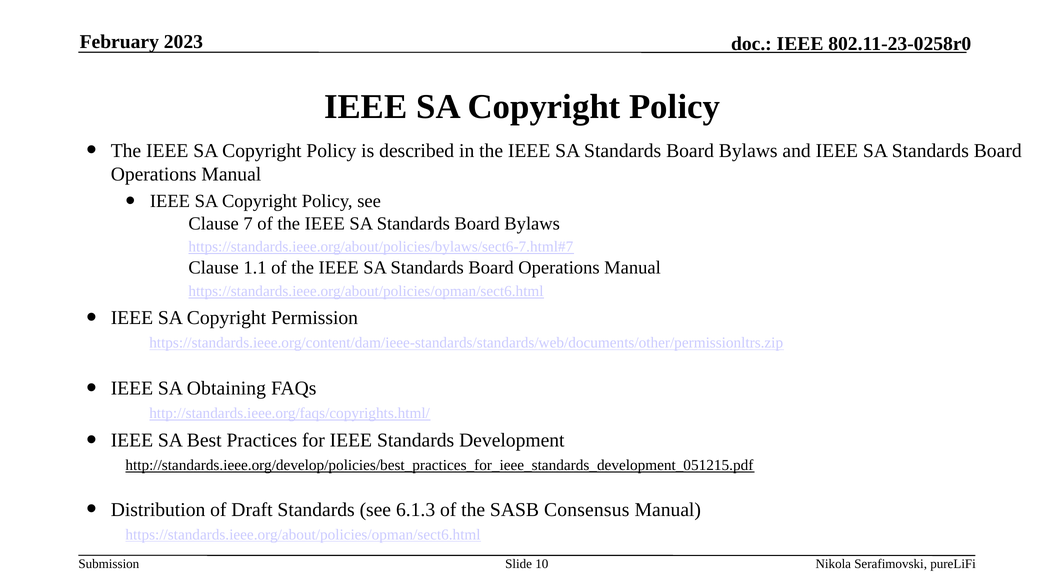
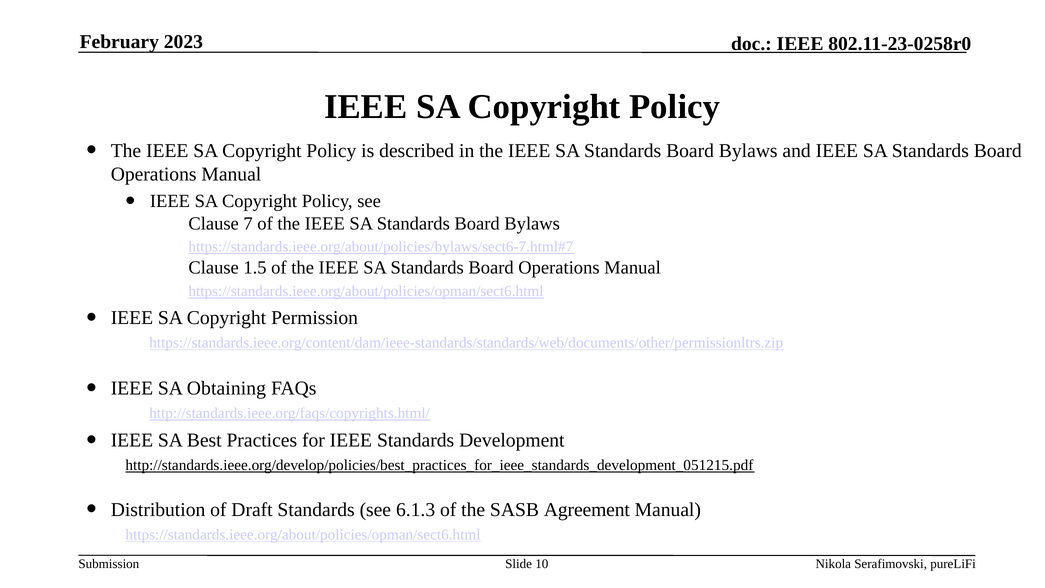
1.1: 1.1 -> 1.5
Consensus: Consensus -> Agreement
